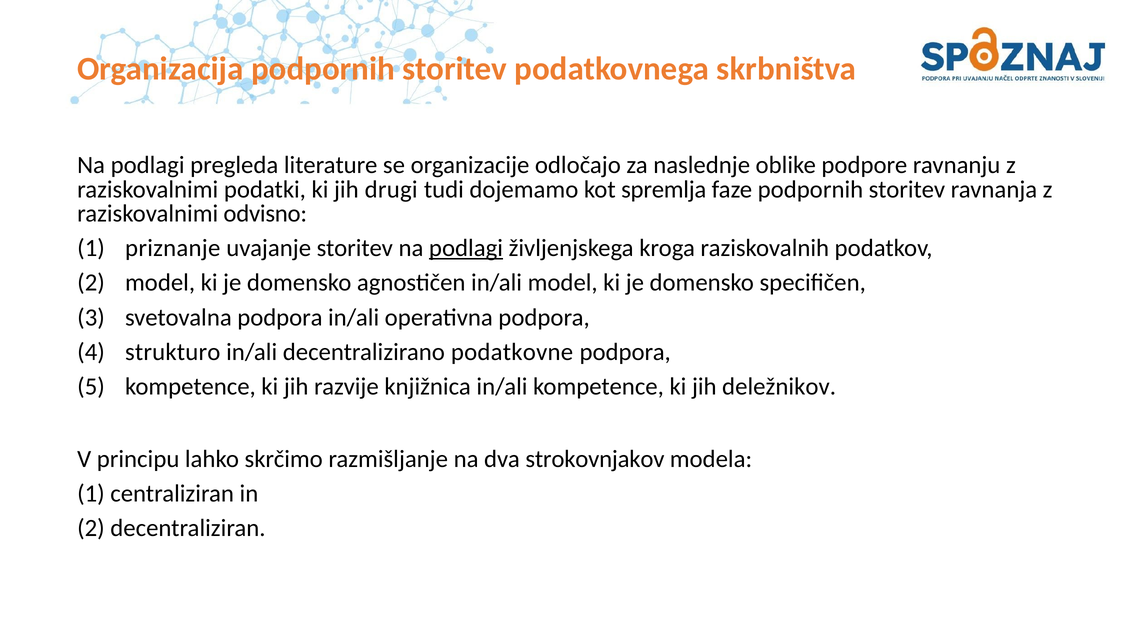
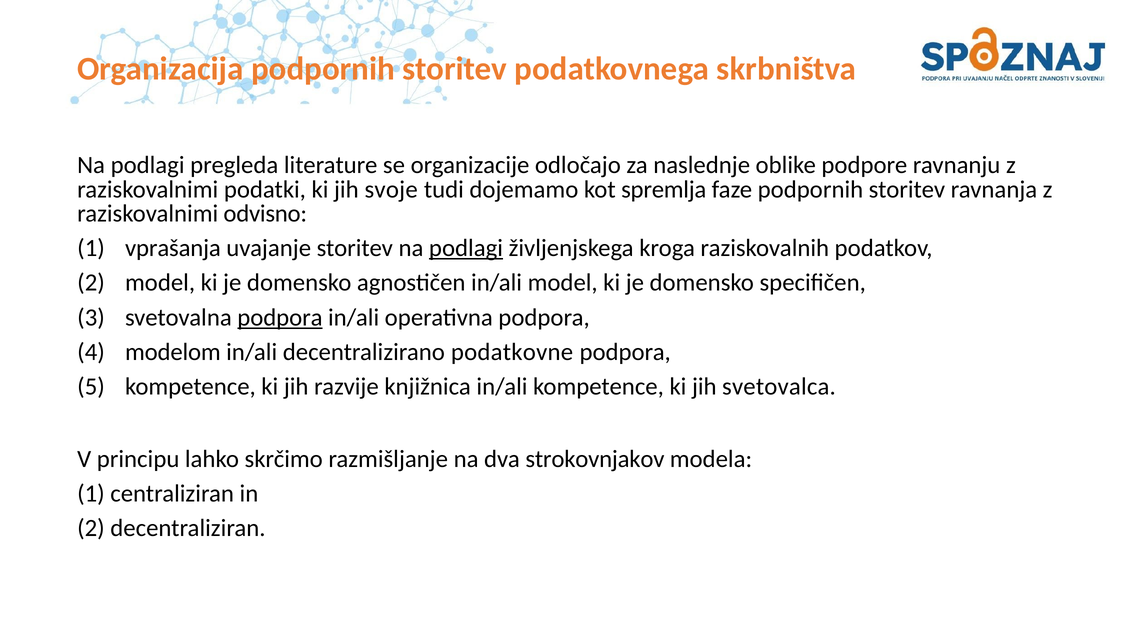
drugi: drugi -> svoje
priznanje: priznanje -> vprašanja
podpora at (280, 318) underline: none -> present
strukturo: strukturo -> modelom
deležnikov: deležnikov -> svetovalca
